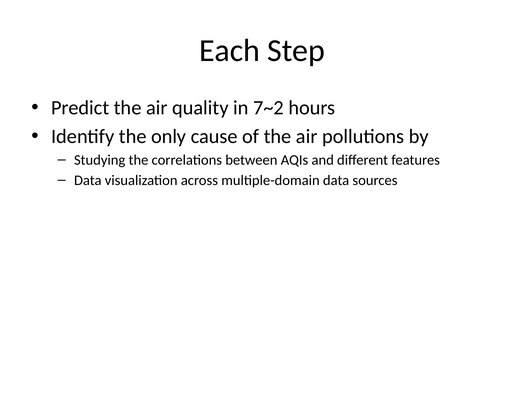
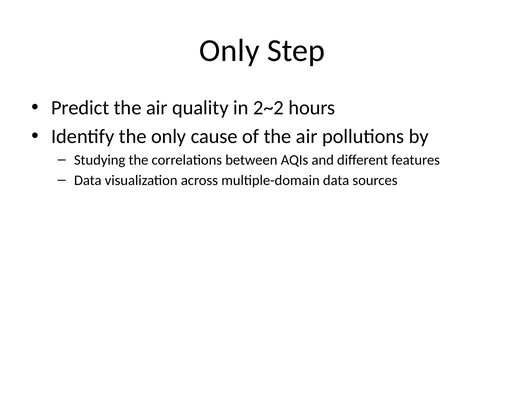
Each at (229, 51): Each -> Only
7~2: 7~2 -> 2~2
